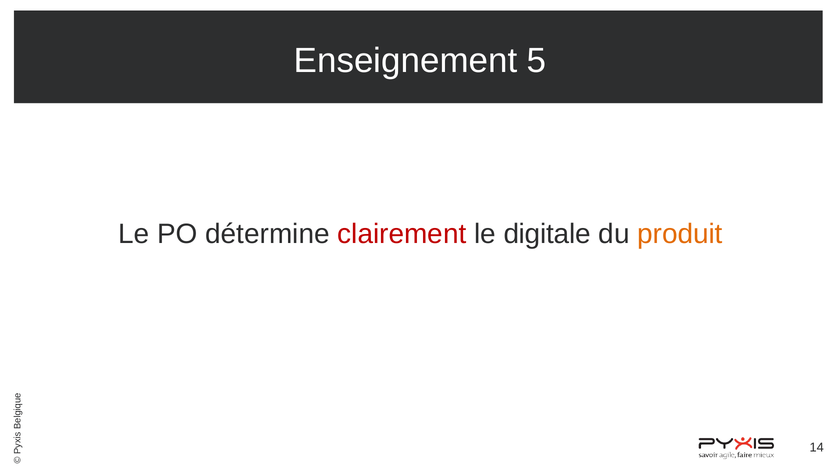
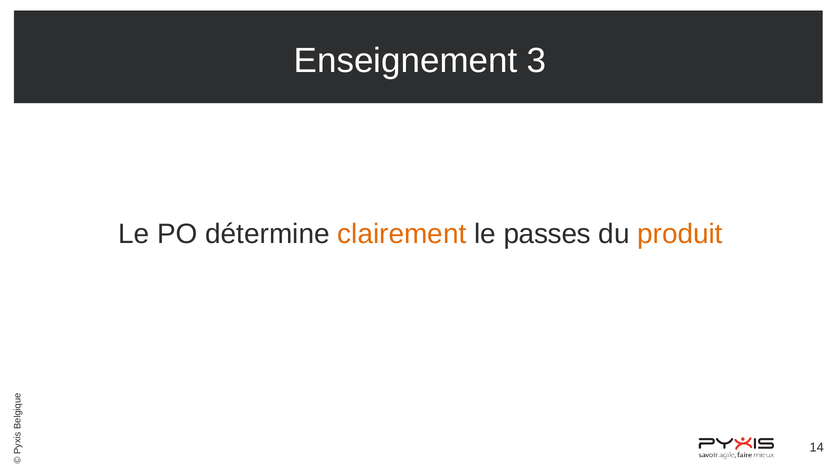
5: 5 -> 3
clairement colour: red -> orange
digitale: digitale -> passes
